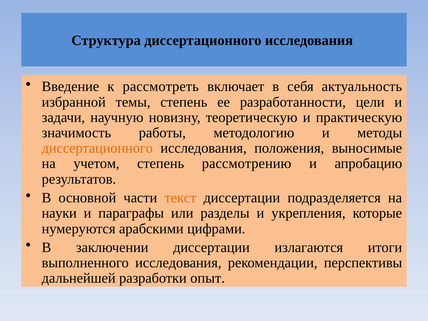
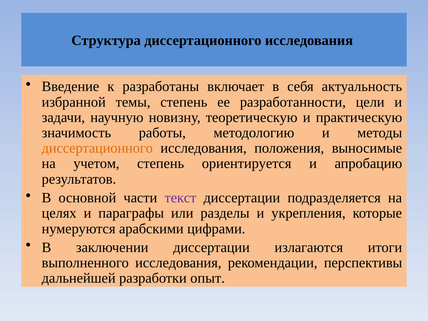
рассмотреть: рассмотреть -> разработаны
рассмотрению: рассмотрению -> ориентируется
текст colour: orange -> purple
науки: науки -> целях
